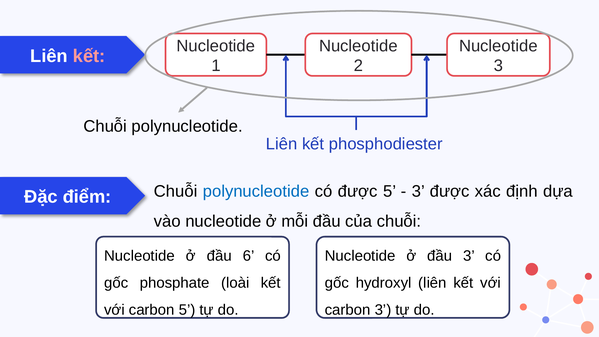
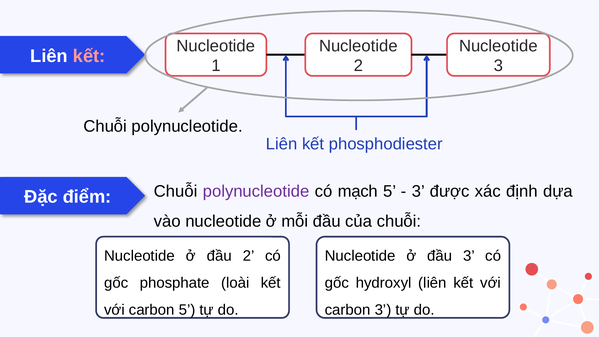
polynucleotide at (256, 191) colour: blue -> purple
có được: được -> mạch
đầu 6: 6 -> 2
